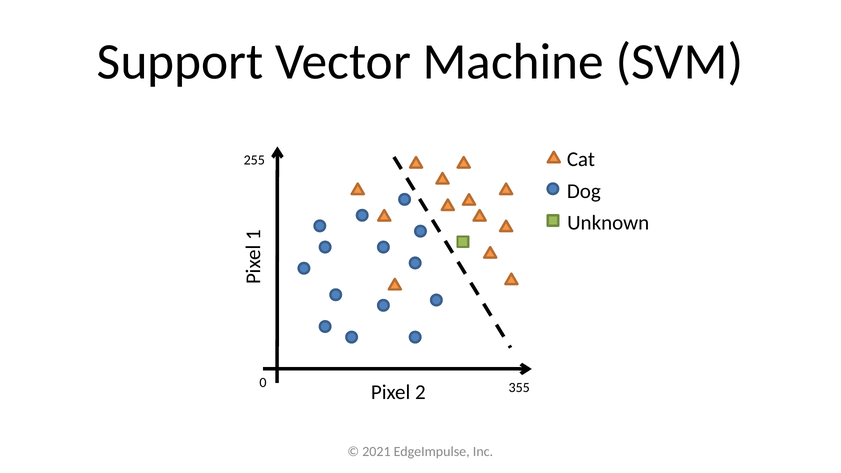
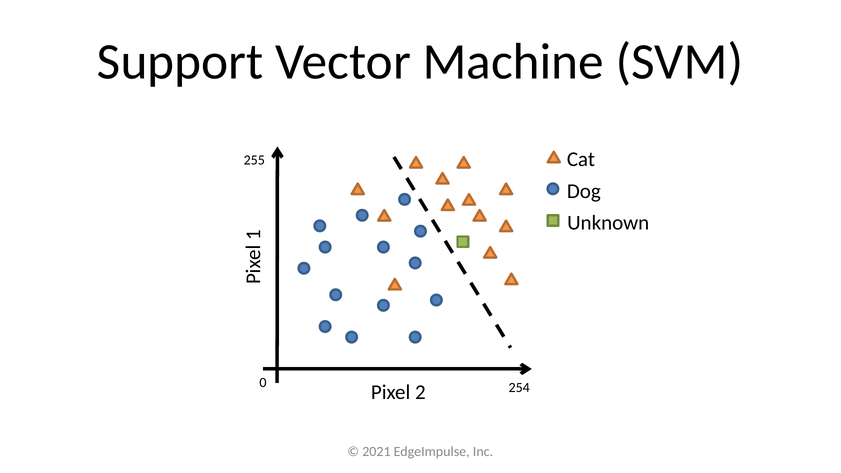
355: 355 -> 254
